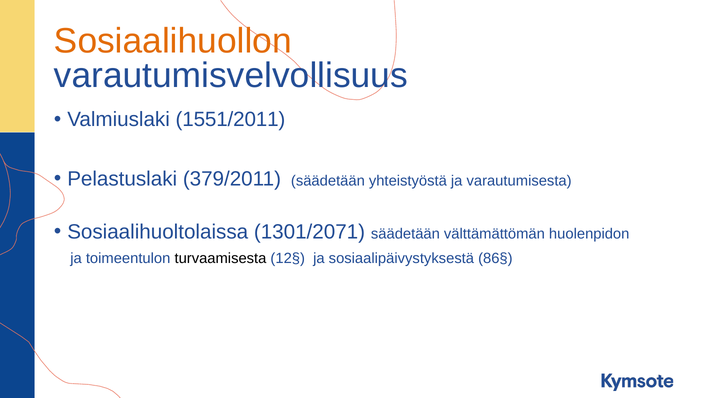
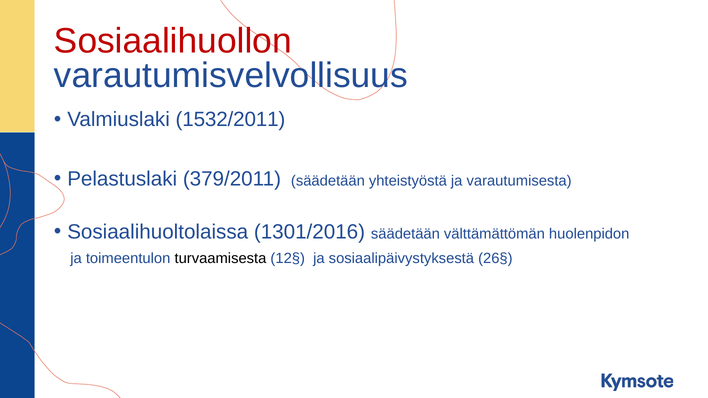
Sosiaalihuollon colour: orange -> red
1551/2011: 1551/2011 -> 1532/2011
1301/2071: 1301/2071 -> 1301/2016
86§: 86§ -> 26§
